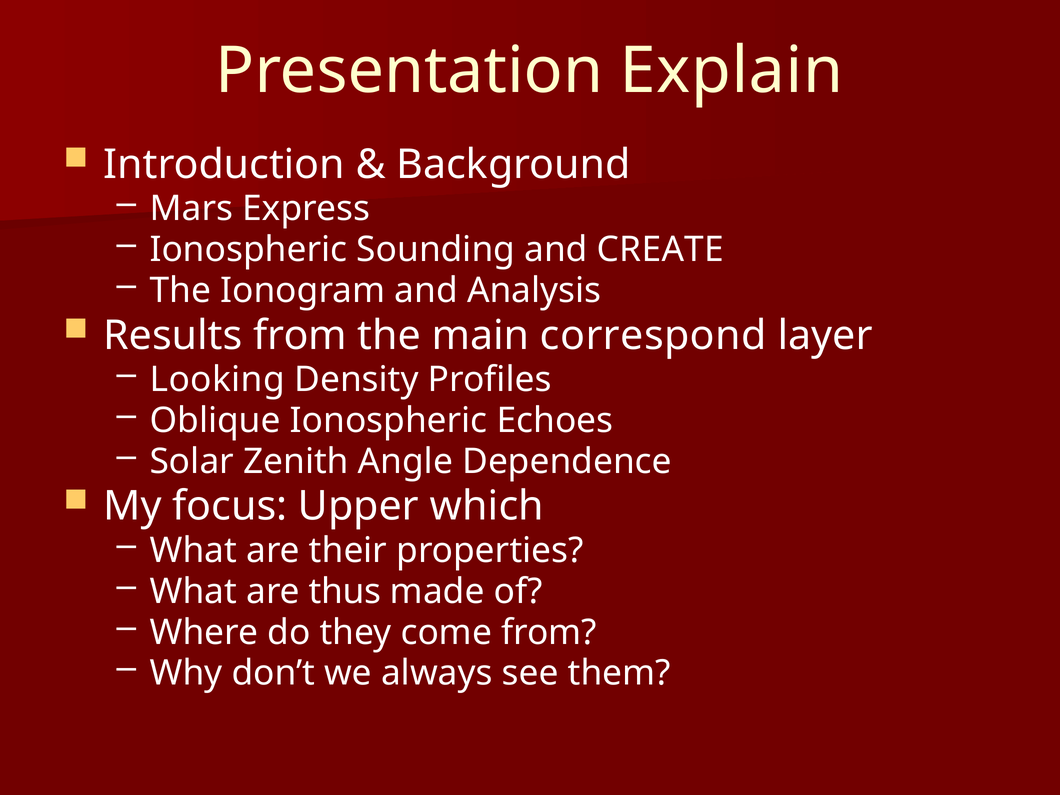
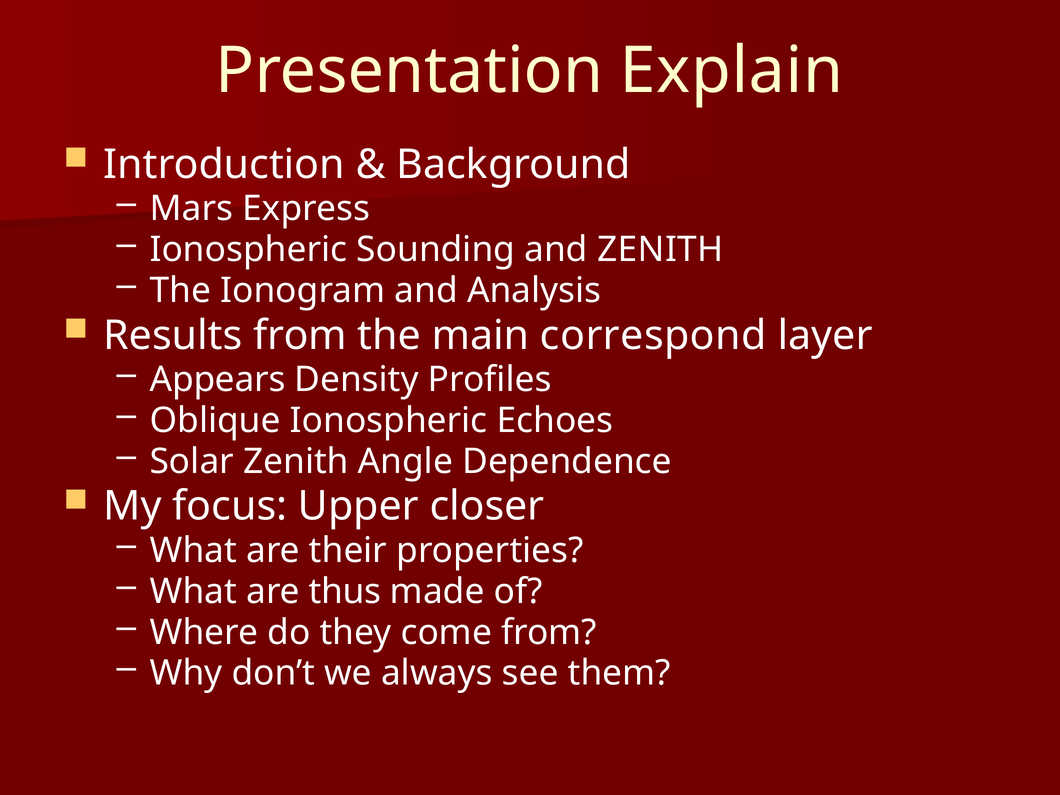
and CREATE: CREATE -> ZENITH
Looking: Looking -> Appears
which: which -> closer
